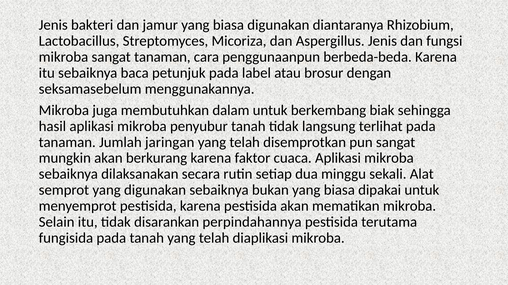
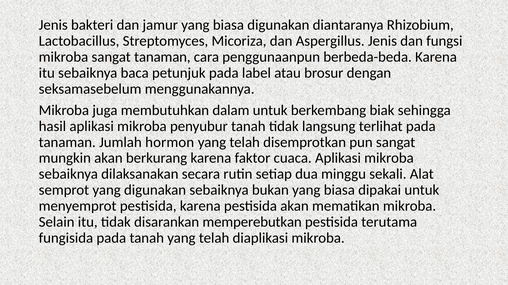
jaringan: jaringan -> hormon
perpindahannya: perpindahannya -> memperebutkan
